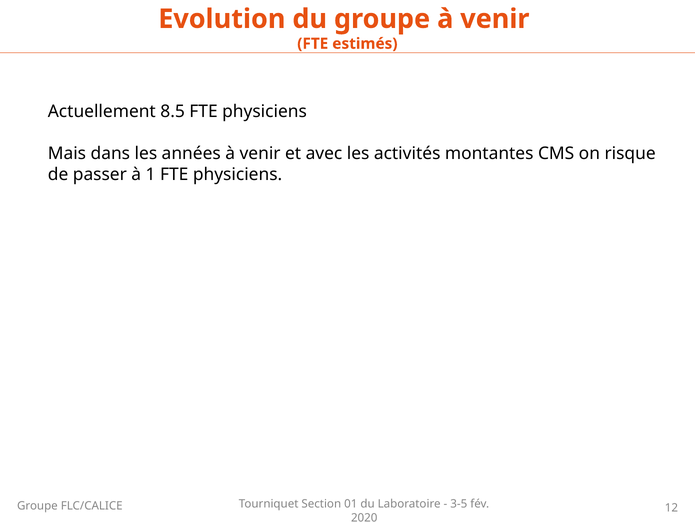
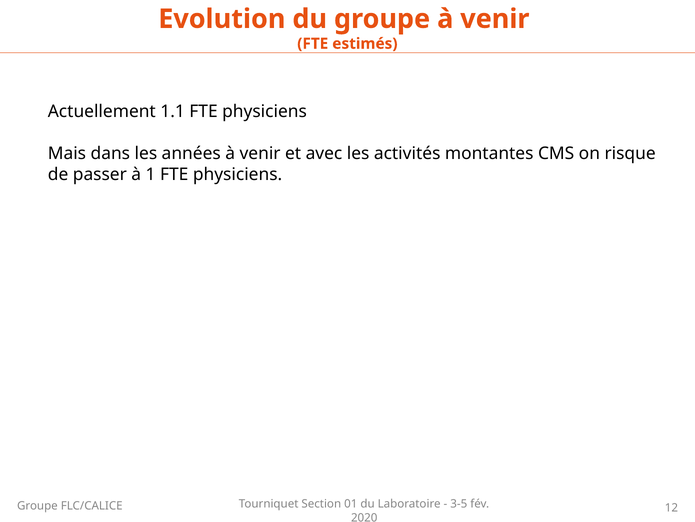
8.5: 8.5 -> 1.1
